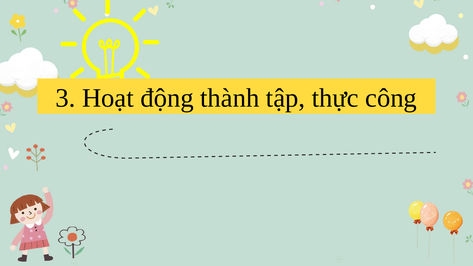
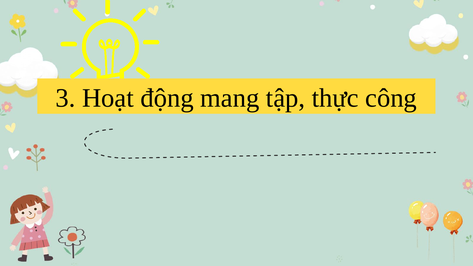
thành: thành -> mang
